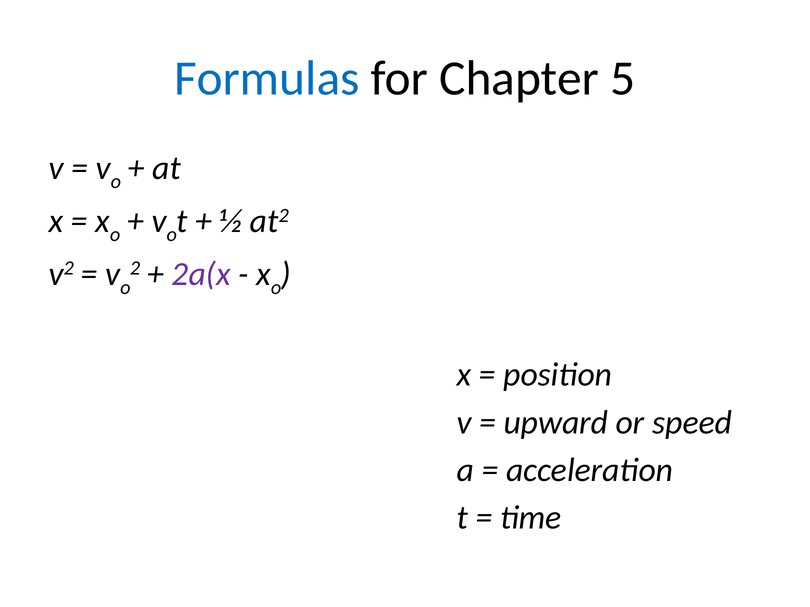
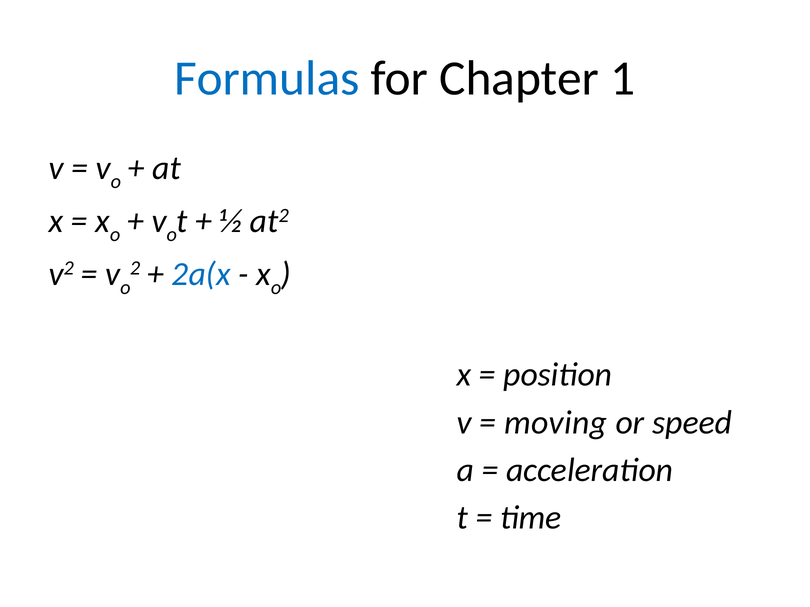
5: 5 -> 1
2a(x colour: purple -> blue
upward: upward -> moving
